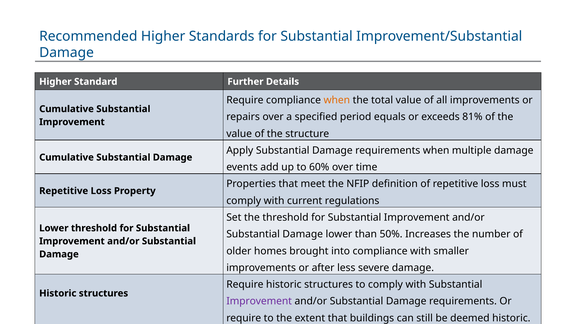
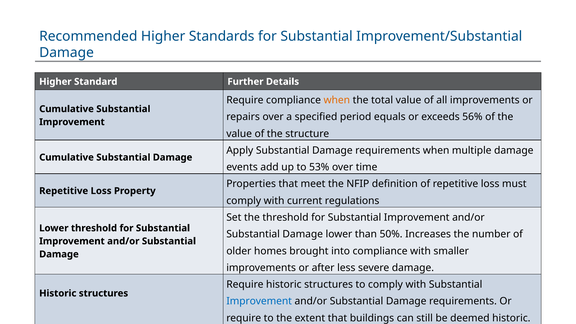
81%: 81% -> 56%
60%: 60% -> 53%
Improvement at (259, 301) colour: purple -> blue
